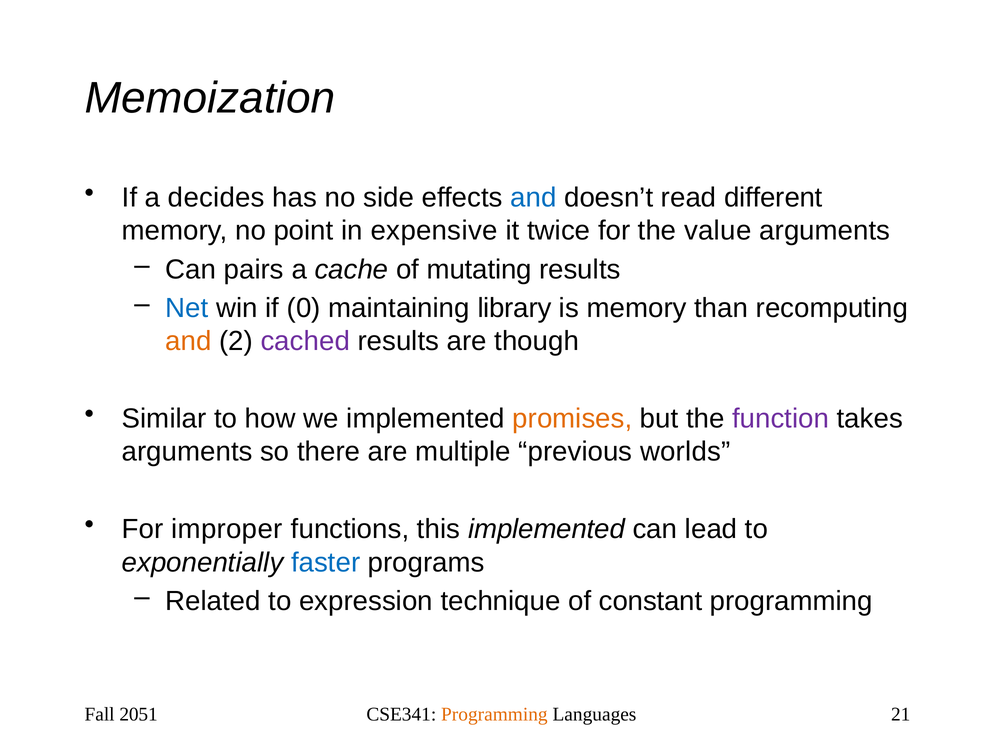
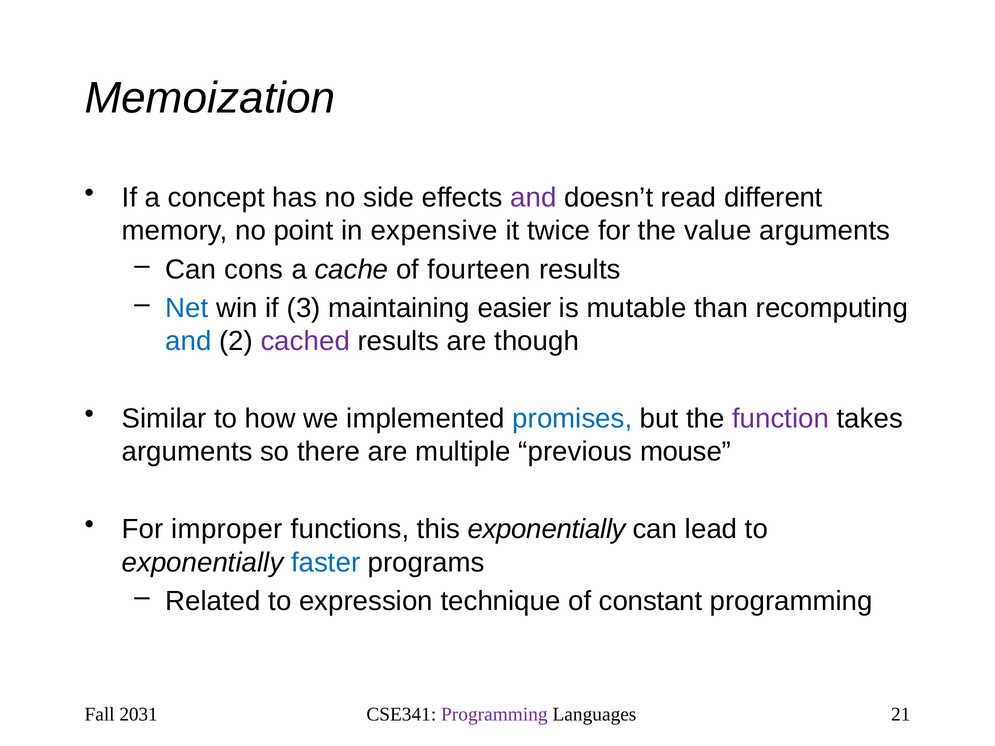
decides: decides -> concept
and at (533, 198) colour: blue -> purple
pairs: pairs -> cons
mutating: mutating -> fourteen
0: 0 -> 3
library: library -> easier
is memory: memory -> mutable
and at (188, 341) colour: orange -> blue
promises colour: orange -> blue
worlds: worlds -> mouse
this implemented: implemented -> exponentially
2051: 2051 -> 2031
Programming at (494, 714) colour: orange -> purple
